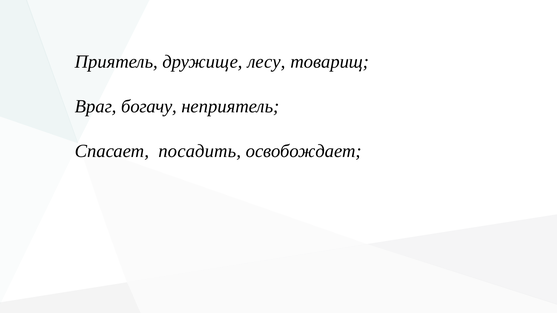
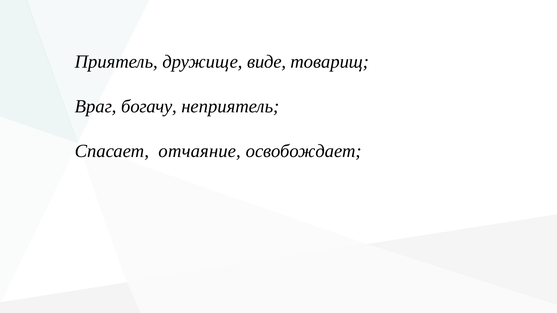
лесу: лесу -> виде
посадить: посадить -> отчаяние
